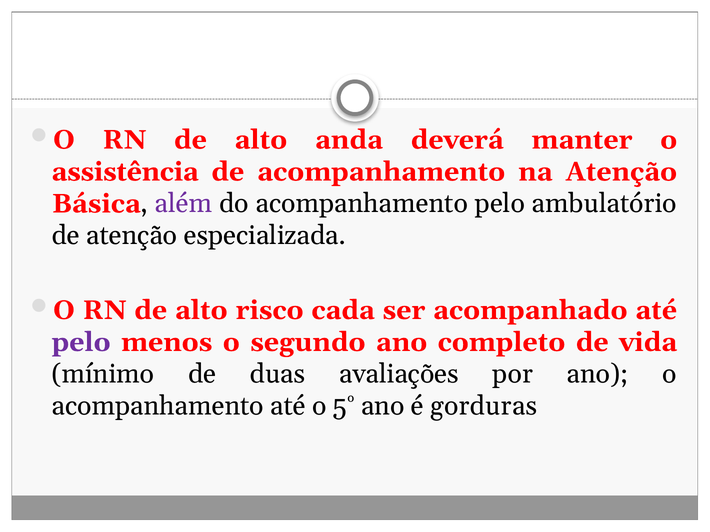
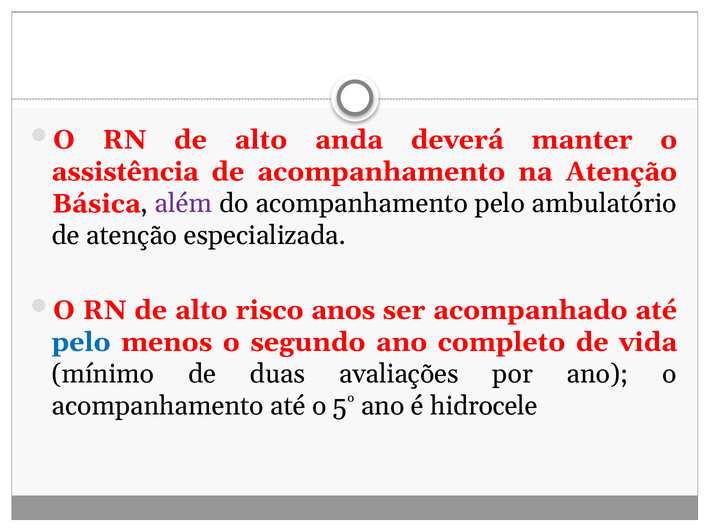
cada: cada -> anos
pelo at (81, 342) colour: purple -> blue
gorduras: gorduras -> hidrocele
